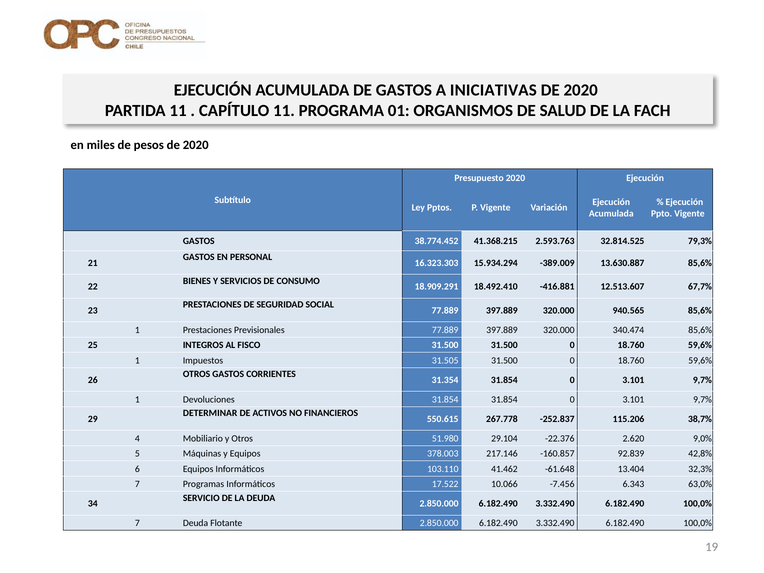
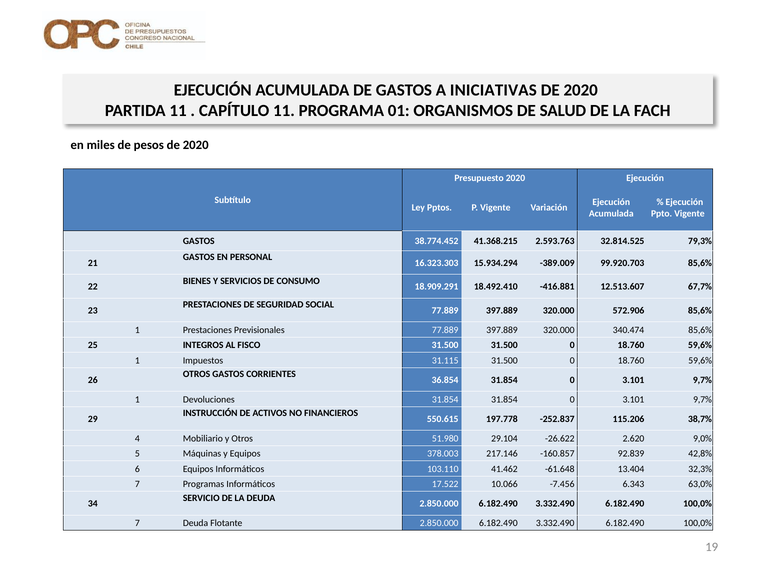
13.630.887: 13.630.887 -> 99.920.703
940.565: 940.565 -> 572.906
31.505: 31.505 -> 31.115
31.354: 31.354 -> 36.854
DETERMINAR: DETERMINAR -> INSTRUCCIÓN
267.778: 267.778 -> 197.778
-22.376: -22.376 -> -26.622
